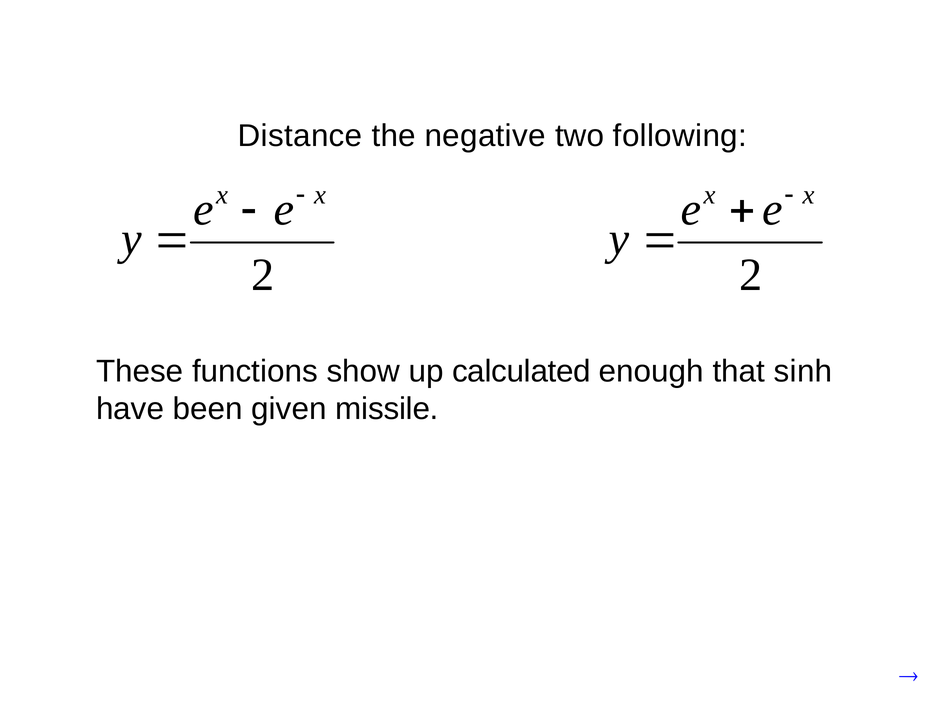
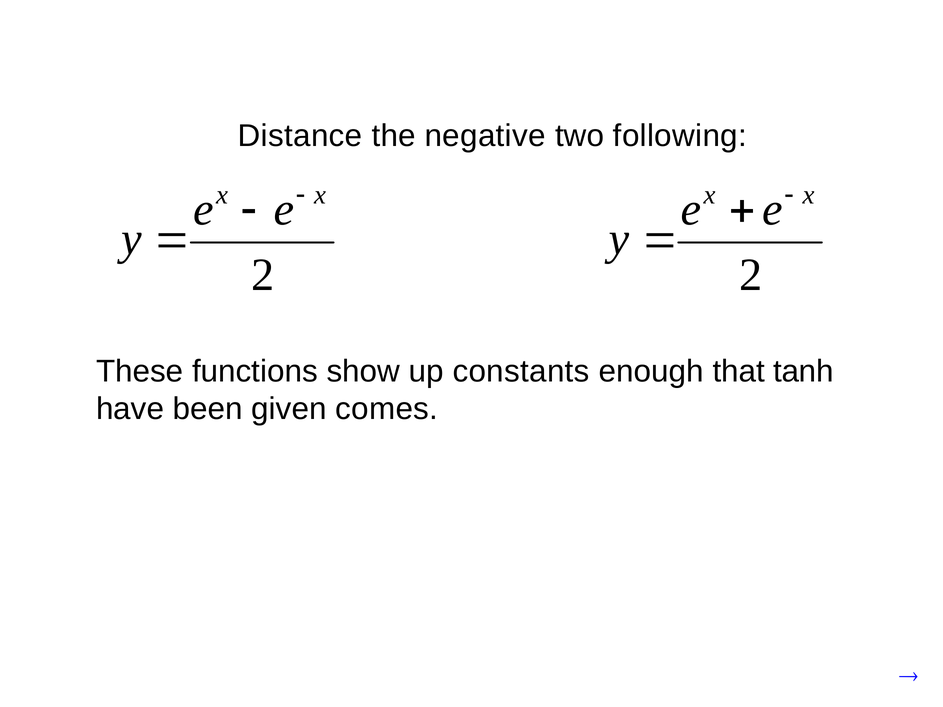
calculated: calculated -> constants
sinh: sinh -> tanh
missile: missile -> comes
